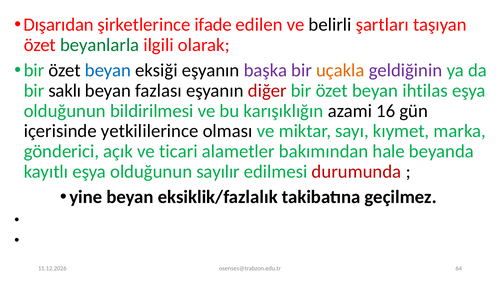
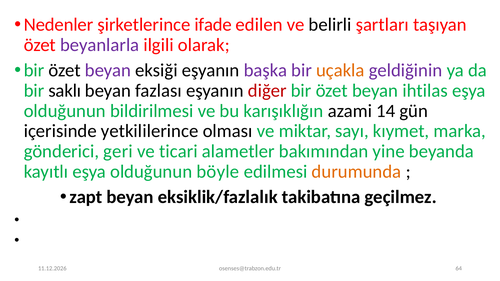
Dışarıdan: Dışarıdan -> Nedenler
beyanlarla colour: green -> purple
beyan at (108, 70) colour: blue -> purple
16: 16 -> 14
açık: açık -> geri
hale: hale -> yine
sayılır: sayılır -> böyle
durumunda colour: red -> orange
yine: yine -> zapt
